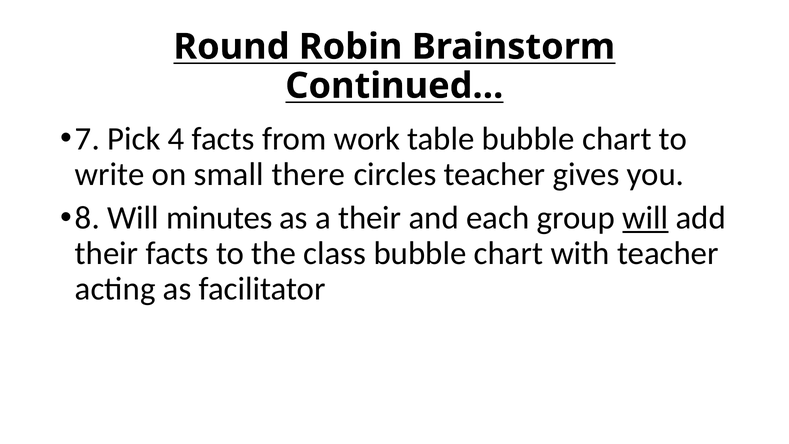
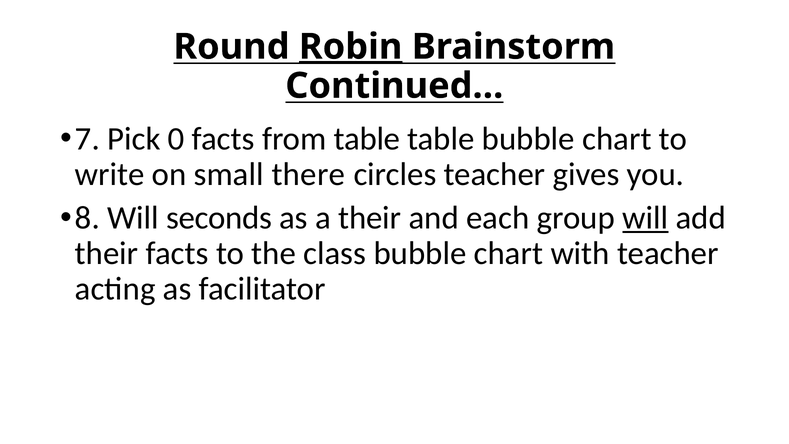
Robin underline: none -> present
4: 4 -> 0
from work: work -> table
minutes: minutes -> seconds
